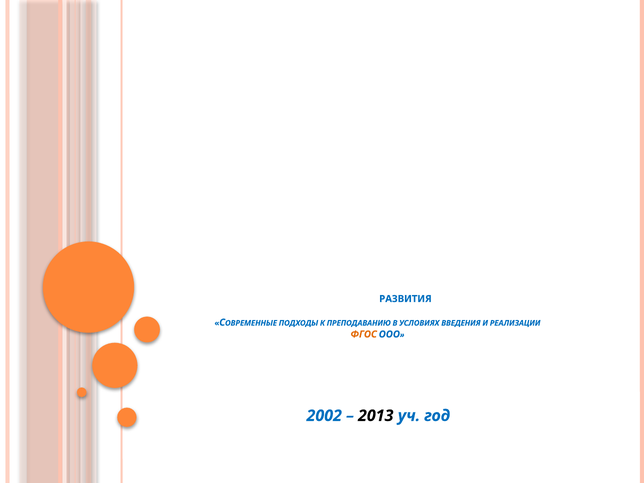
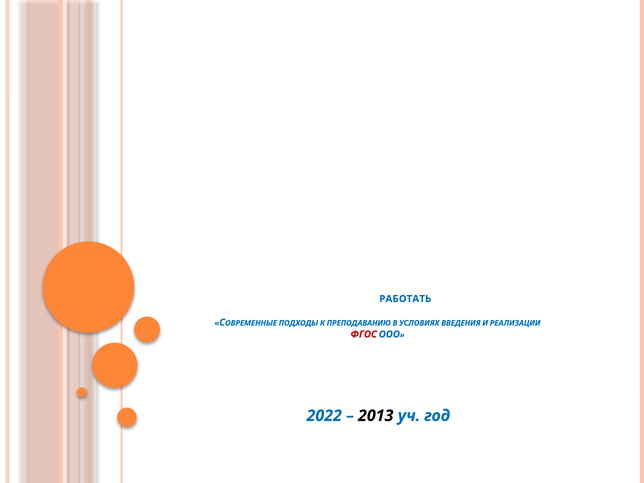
РАЗВИТИЯ: РАЗВИТИЯ -> РАБОТАТЬ
ФГОС colour: orange -> red
2002: 2002 -> 2022
